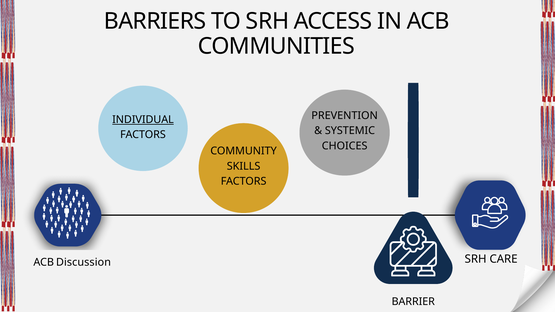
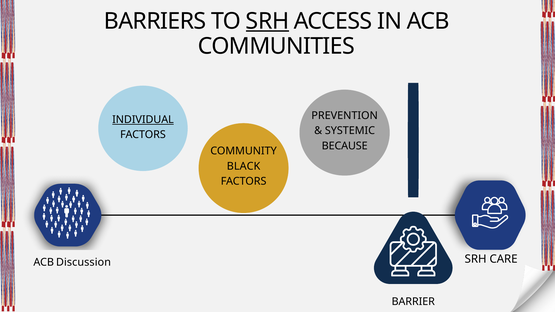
SRH at (267, 21) underline: none -> present
CHOICES: CHOICES -> BECAUSE
SKILLS: SKILLS -> BLACK
